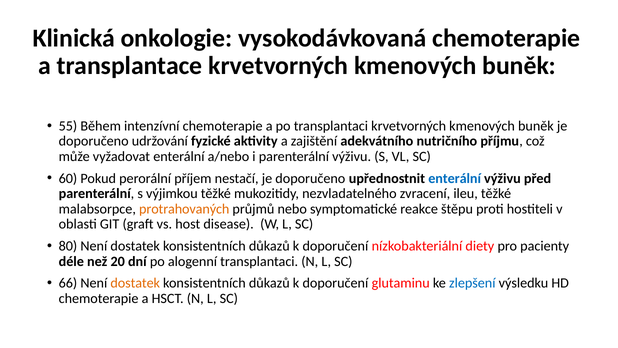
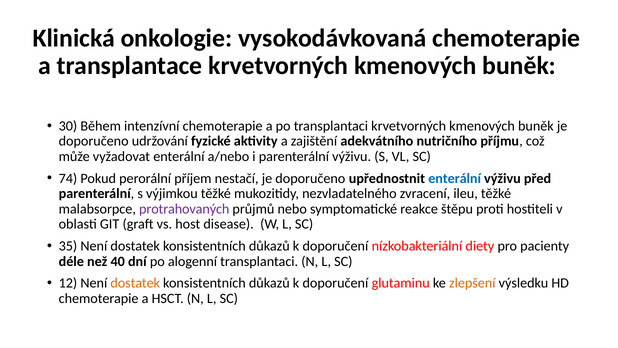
55: 55 -> 30
60: 60 -> 74
protrahovaných colour: orange -> purple
80: 80 -> 35
20: 20 -> 40
66: 66 -> 12
zlepšení colour: blue -> orange
